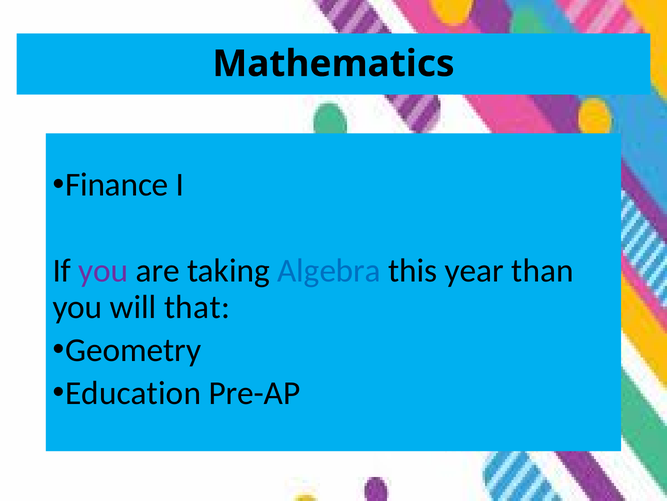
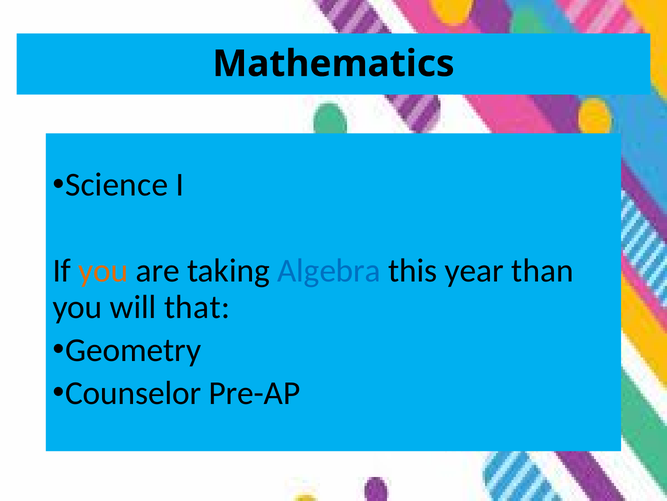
Finance: Finance -> Science
you at (103, 271) colour: purple -> orange
Education: Education -> Counselor
